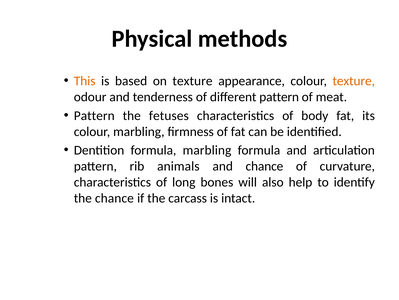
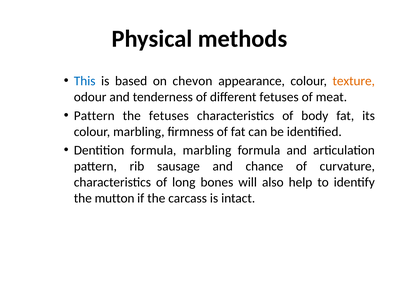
This colour: orange -> blue
on texture: texture -> chevon
different pattern: pattern -> fetuses
animals: animals -> sausage
the chance: chance -> mutton
